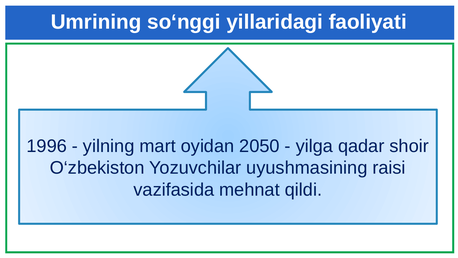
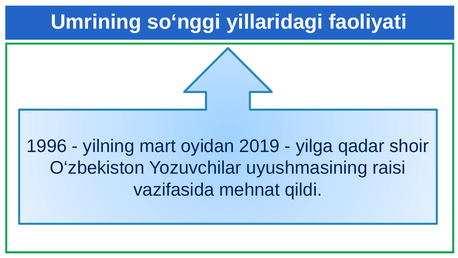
2050: 2050 -> 2019
